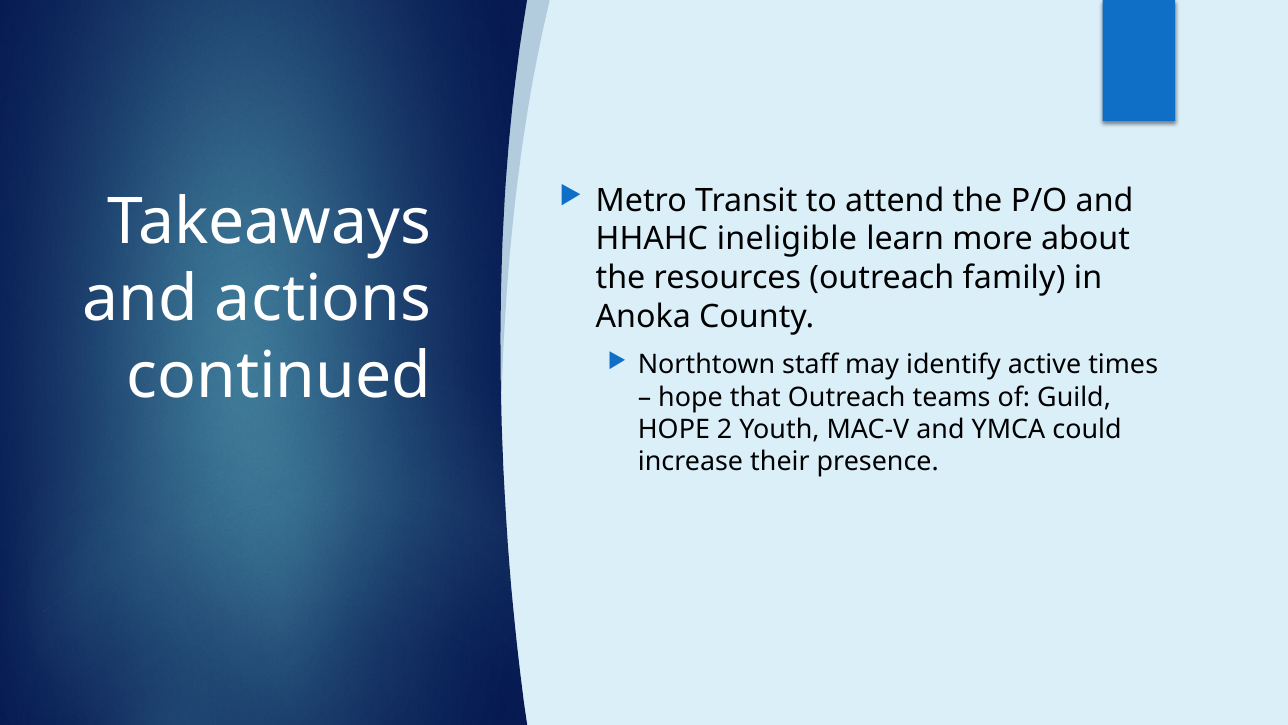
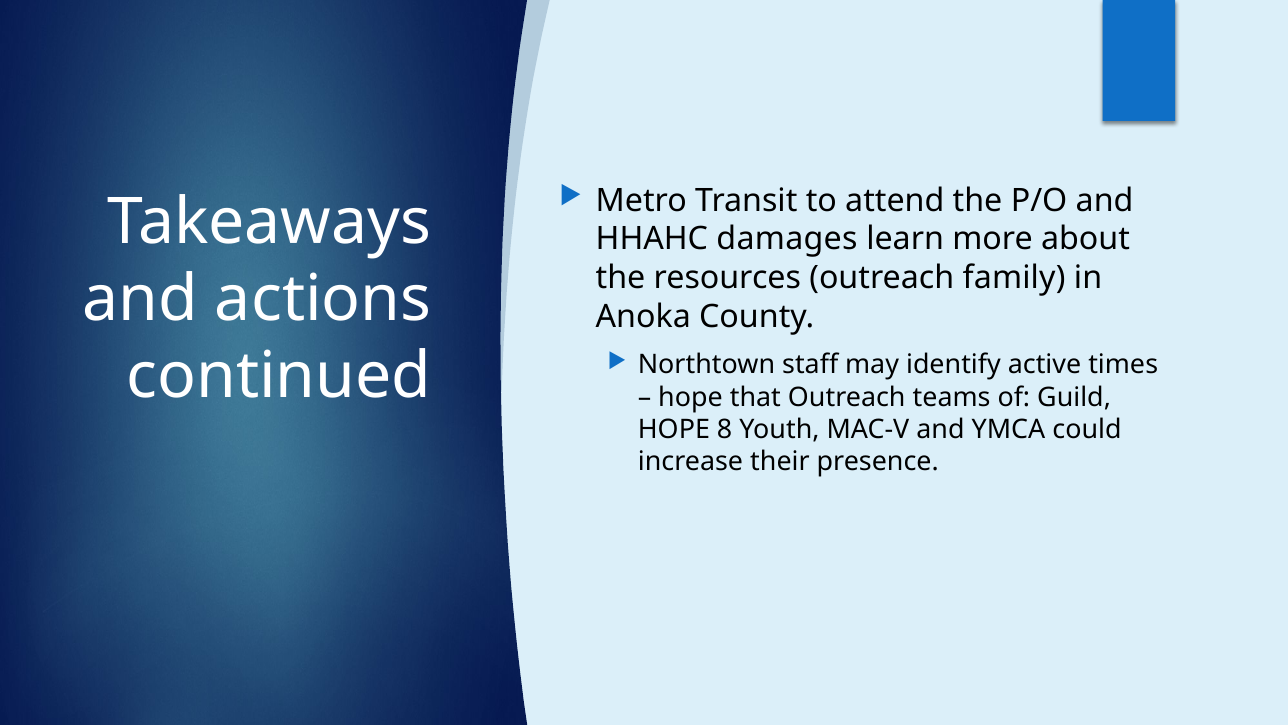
ineligible: ineligible -> damages
2: 2 -> 8
